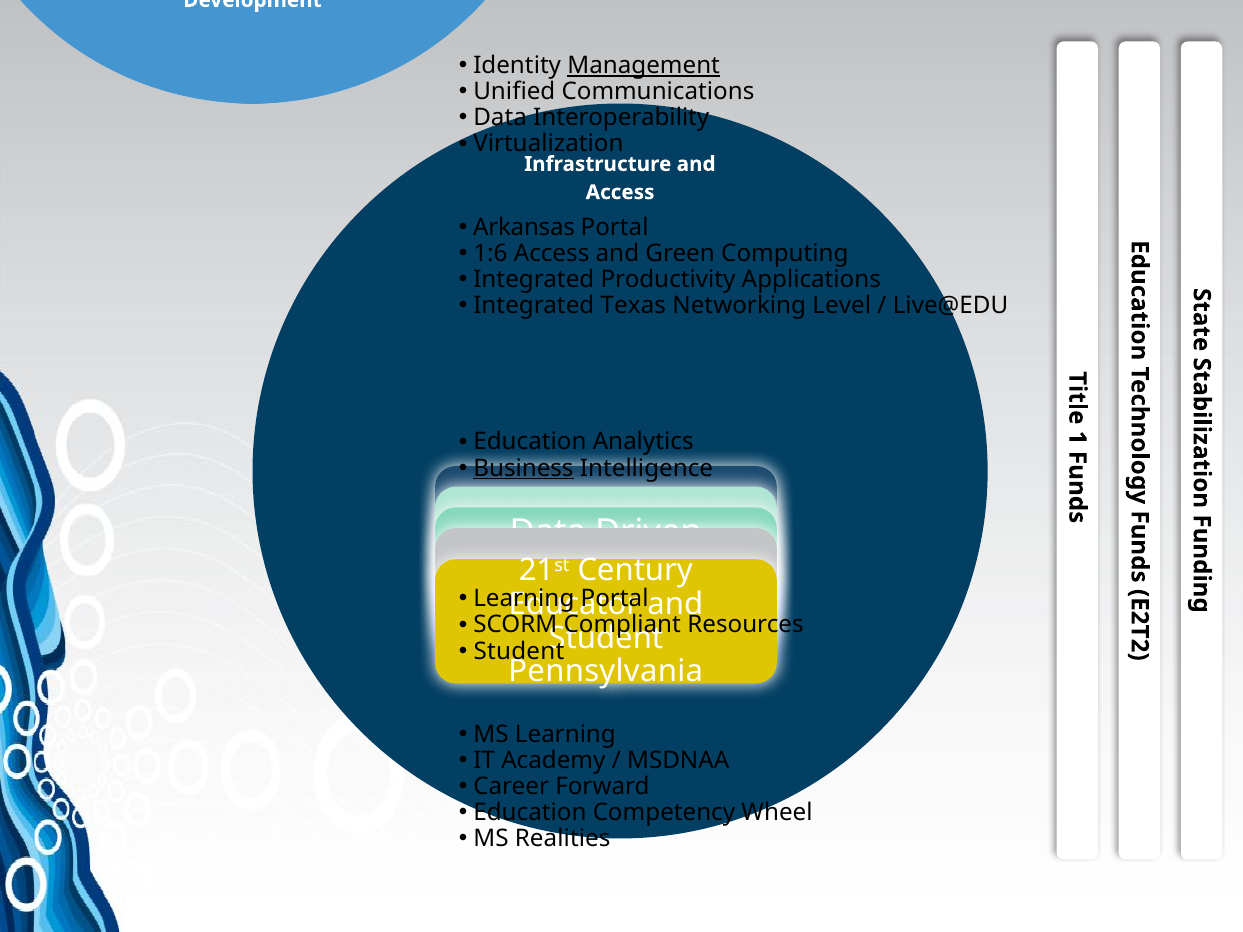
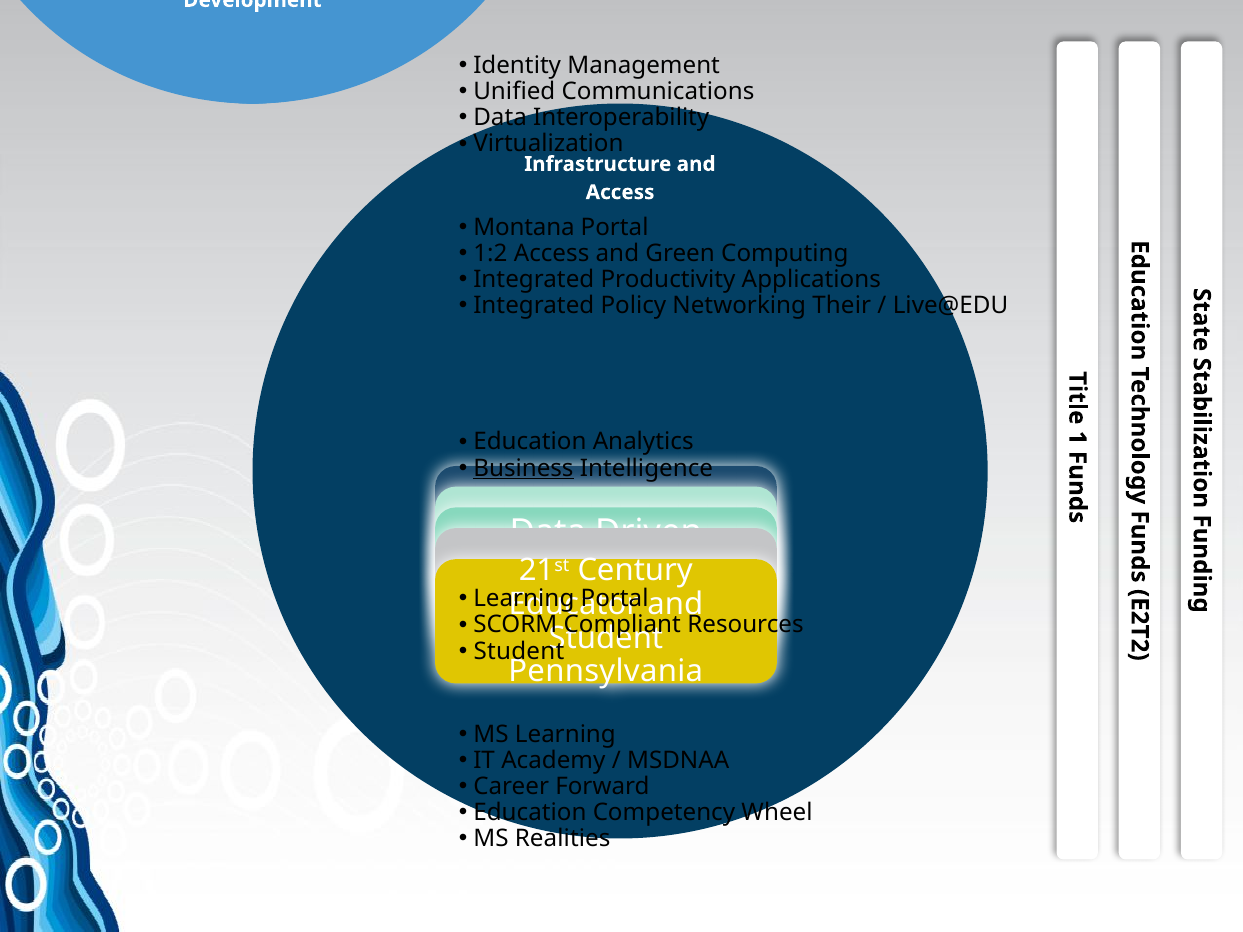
Management underline: present -> none
Arkansas: Arkansas -> Montana
1:6: 1:6 -> 1:2
Texas: Texas -> Policy
Level: Level -> Their
